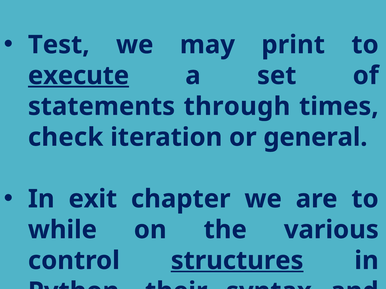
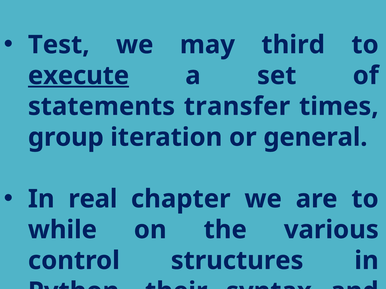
print: print -> third
through: through -> transfer
check: check -> group
exit: exit -> real
structures underline: present -> none
